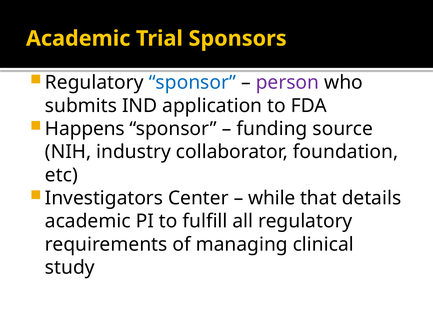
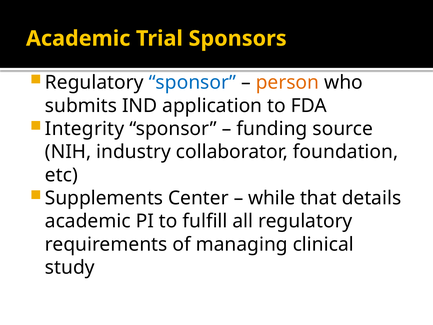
person colour: purple -> orange
Happens: Happens -> Integrity
Investigators: Investigators -> Supplements
